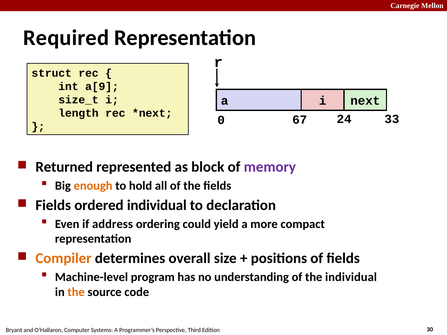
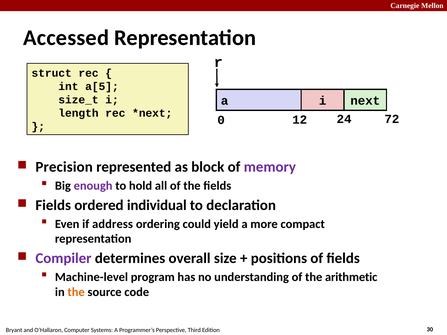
Required: Required -> Accessed
a[9: a[9 -> a[5
67: 67 -> 12
33: 33 -> 72
Returned: Returned -> Precision
enough colour: orange -> purple
Compiler colour: orange -> purple
the individual: individual -> arithmetic
